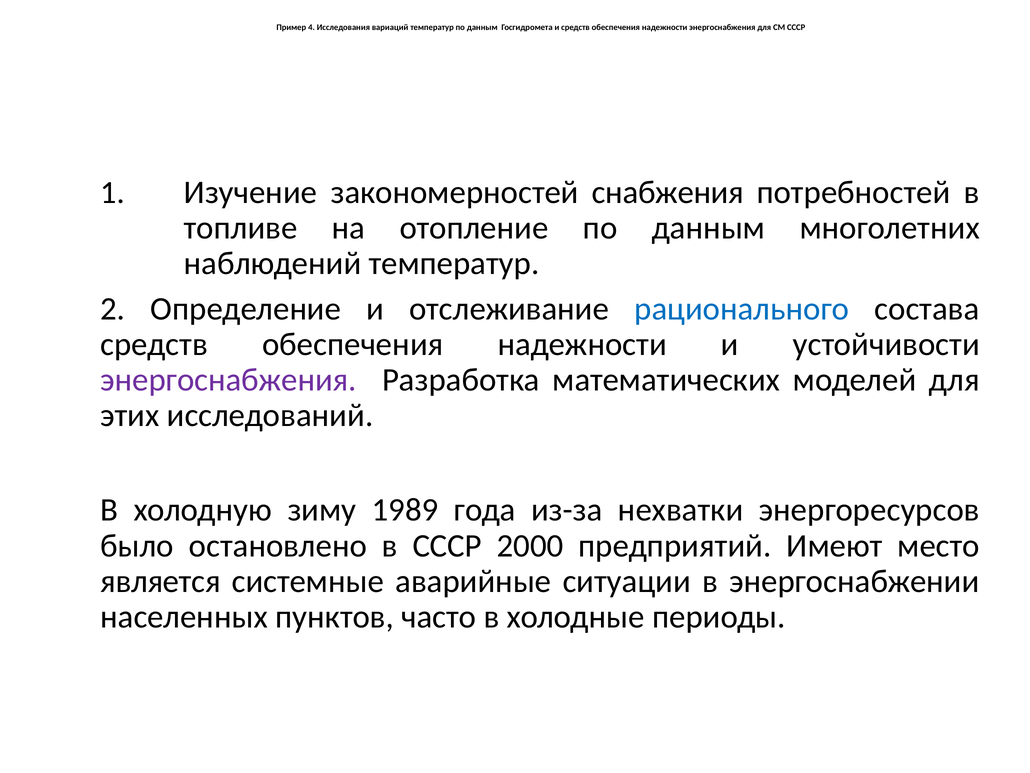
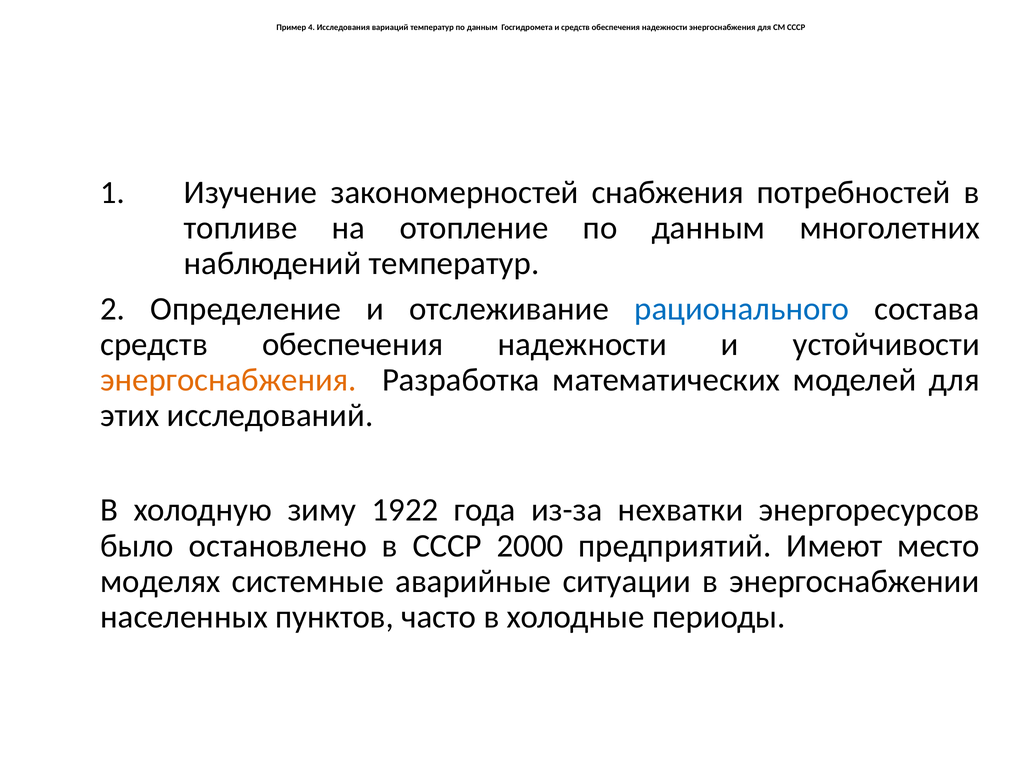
энергоснабжения at (229, 380) colour: purple -> orange
1989: 1989 -> 1922
является: является -> моделях
